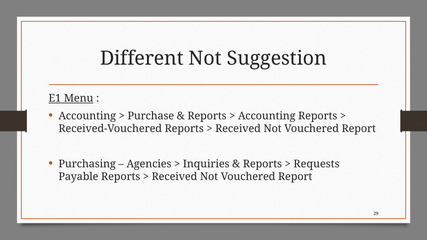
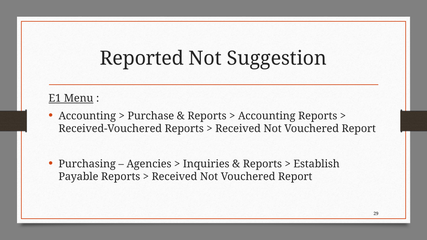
Different: Different -> Reported
Requests: Requests -> Establish
